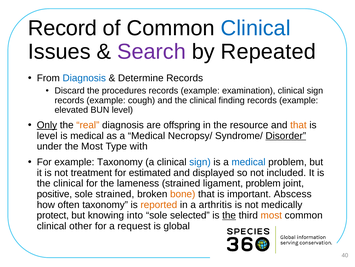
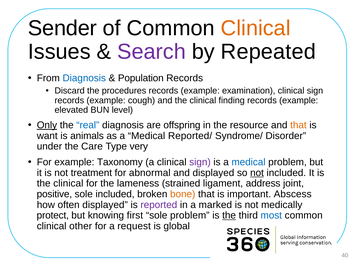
Record: Record -> Sender
Clinical at (256, 28) colour: blue -> orange
Determine: Determine -> Population
real colour: orange -> blue
level at (47, 135): level -> want
is medical: medical -> animals
Necropsy/: Necropsy/ -> Reported/
Disorder underline: present -> none
the Most: Most -> Care
with: with -> very
sign at (200, 162) colour: blue -> purple
estimated: estimated -> abnormal
not at (257, 172) underline: none -> present
ligament problem: problem -> address
sole strained: strained -> included
often taxonomy: taxonomy -> displayed
reported colour: orange -> purple
arthritis: arthritis -> marked
into: into -> first
sole selected: selected -> problem
most at (271, 215) colour: orange -> blue
